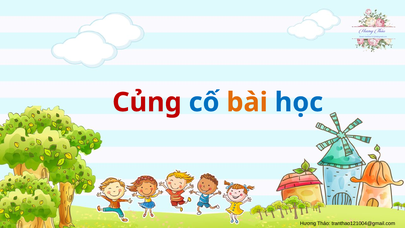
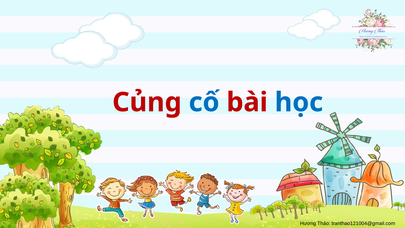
bài colour: orange -> red
